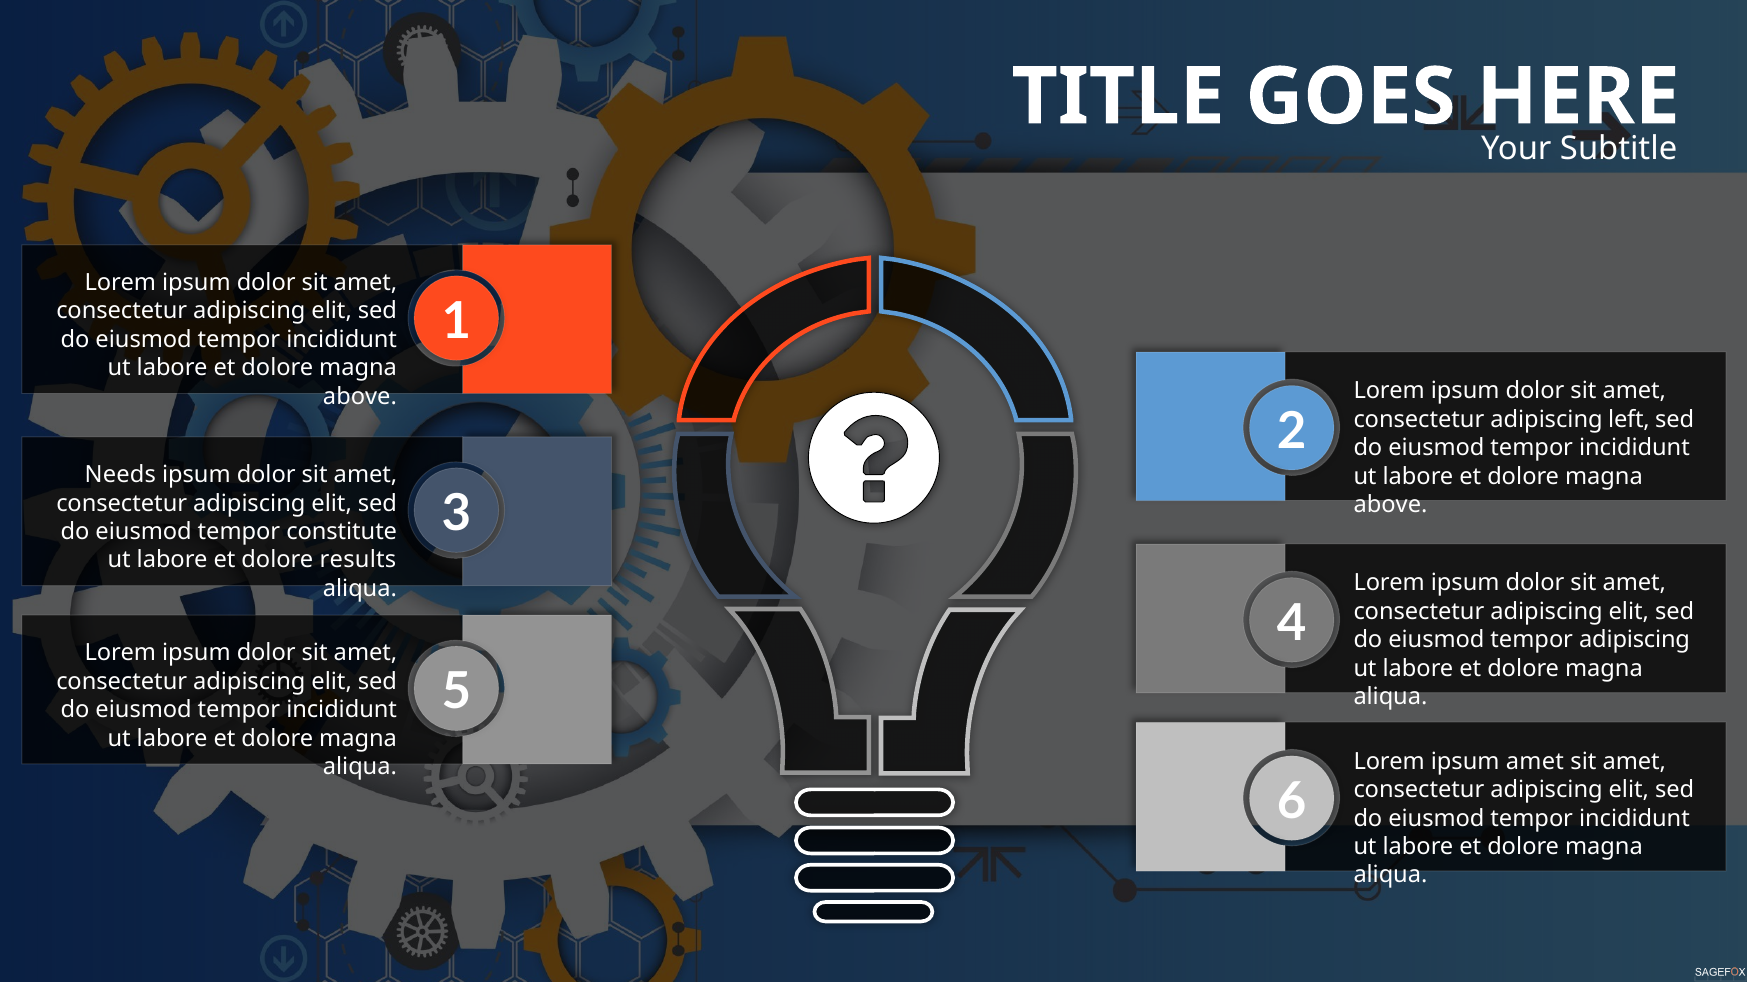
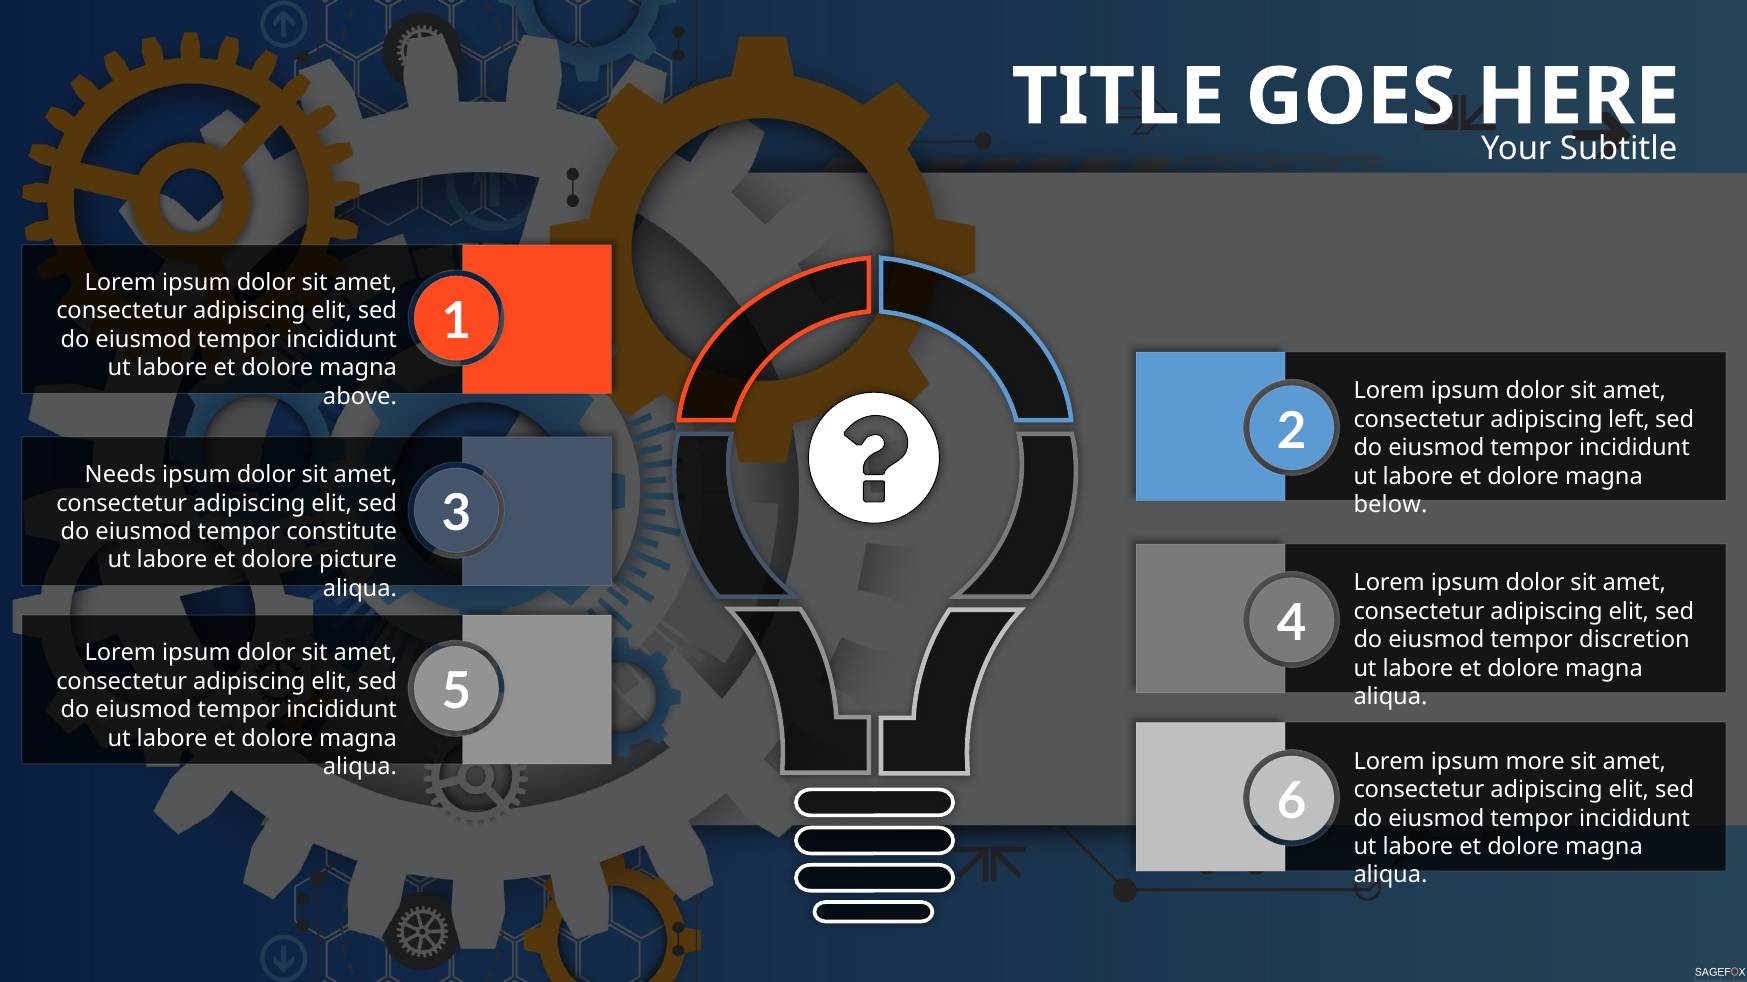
above at (1391, 505): above -> below
results: results -> picture
tempor adipiscing: adipiscing -> discretion
ipsum amet: amet -> more
